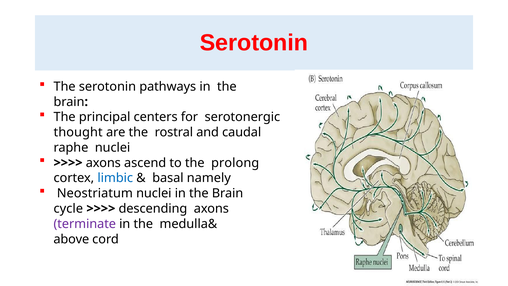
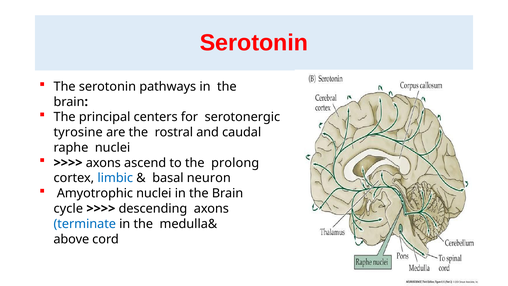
thought: thought -> tyrosine
namely: namely -> neuron
Neostriatum: Neostriatum -> Amyotrophic
terminate colour: purple -> blue
